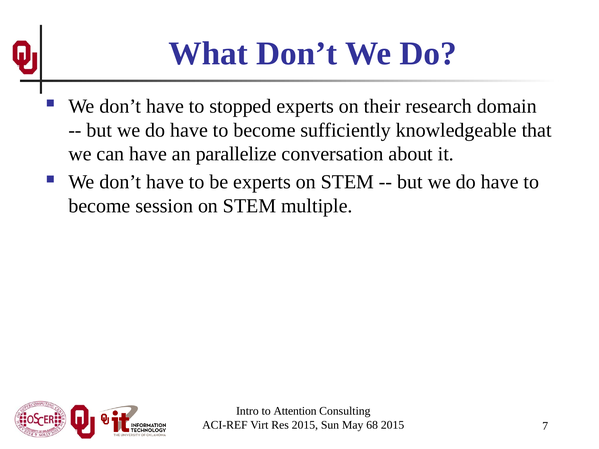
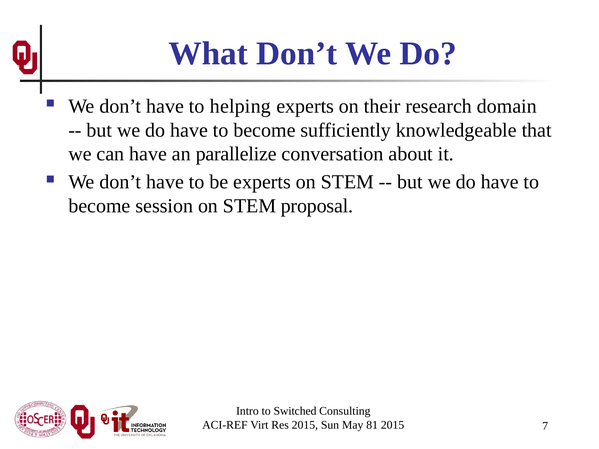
stopped: stopped -> helping
multiple: multiple -> proposal
Attention: Attention -> Switched
68: 68 -> 81
